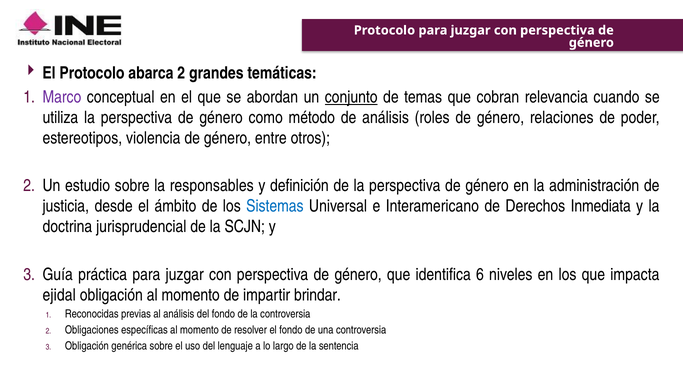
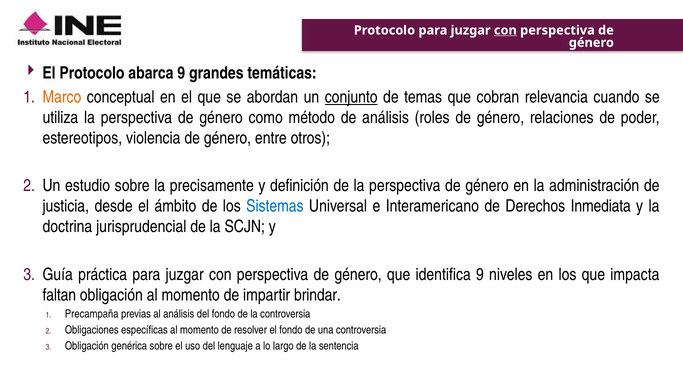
con at (505, 30) underline: none -> present
abarca 2: 2 -> 9
Marco colour: purple -> orange
responsables: responsables -> precisamente
identifica 6: 6 -> 9
ejidal: ejidal -> faltan
Reconocidas: Reconocidas -> Precampaña
